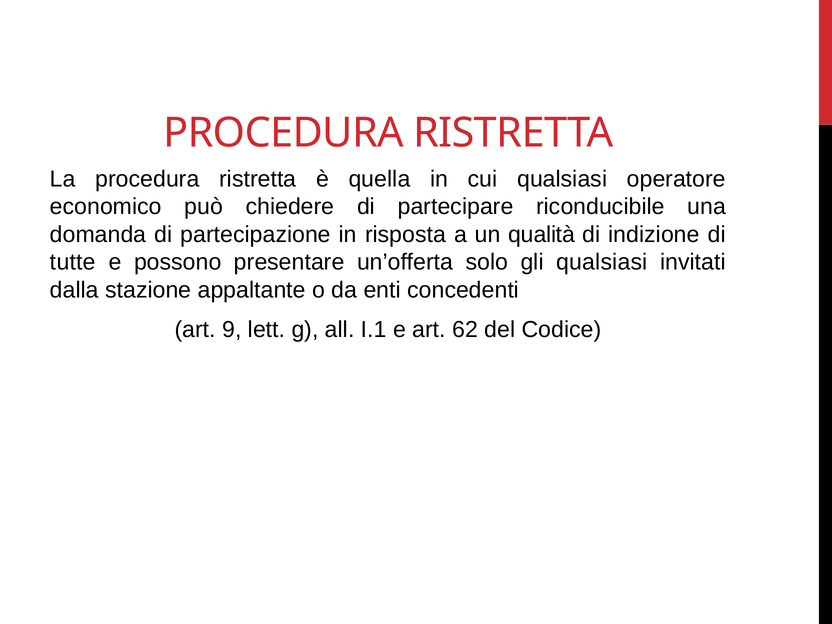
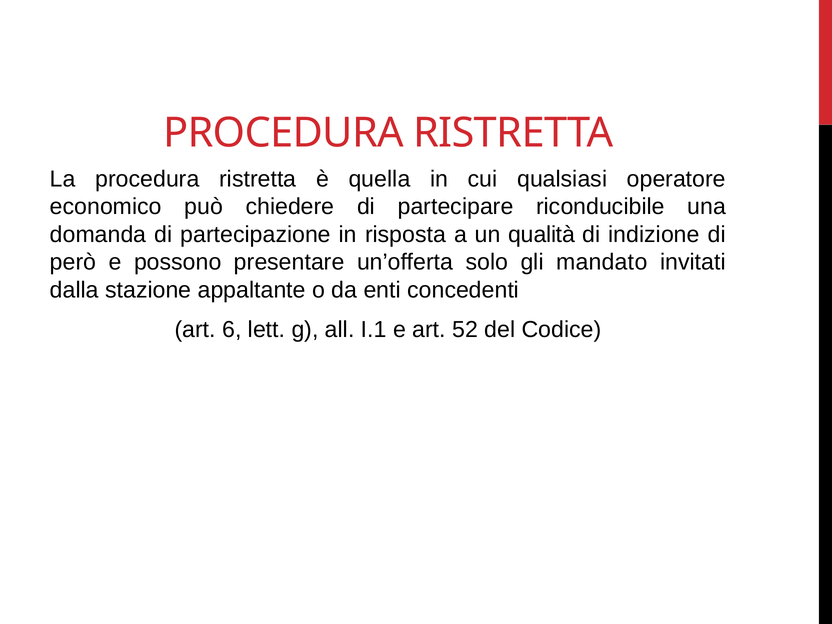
tutte: tutte -> però
gli qualsiasi: qualsiasi -> mandato
9: 9 -> 6
62: 62 -> 52
